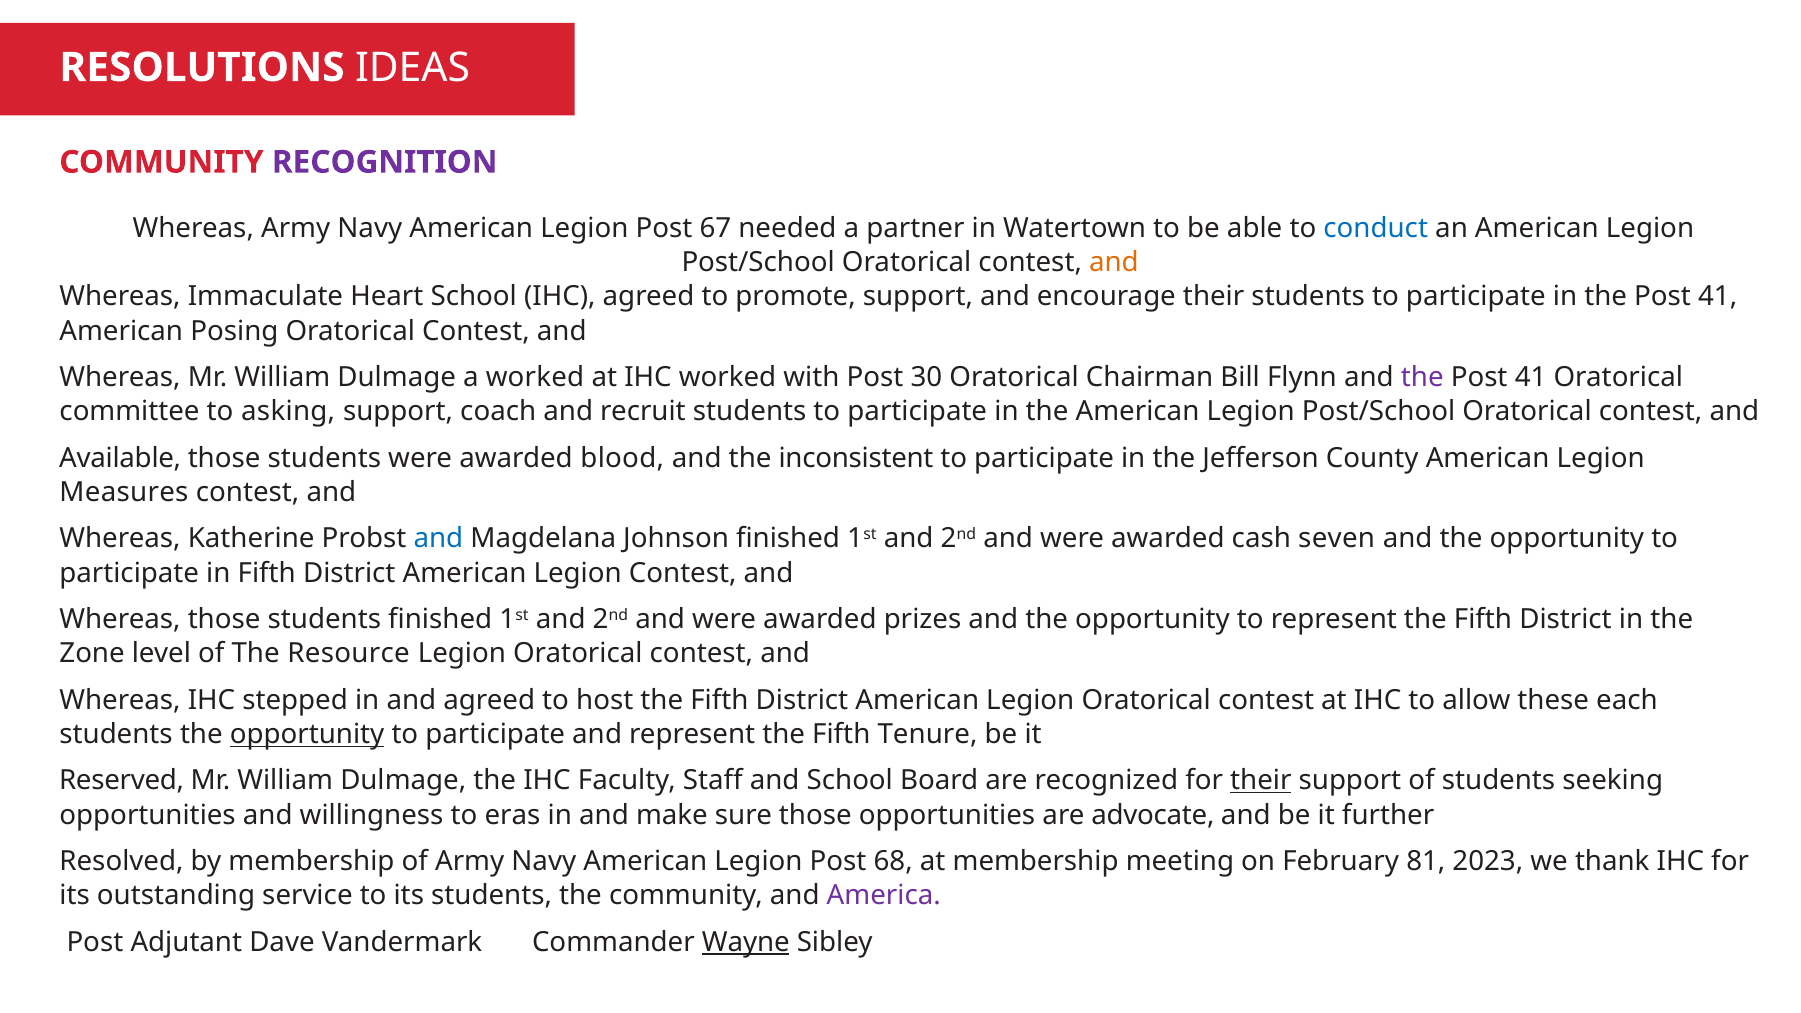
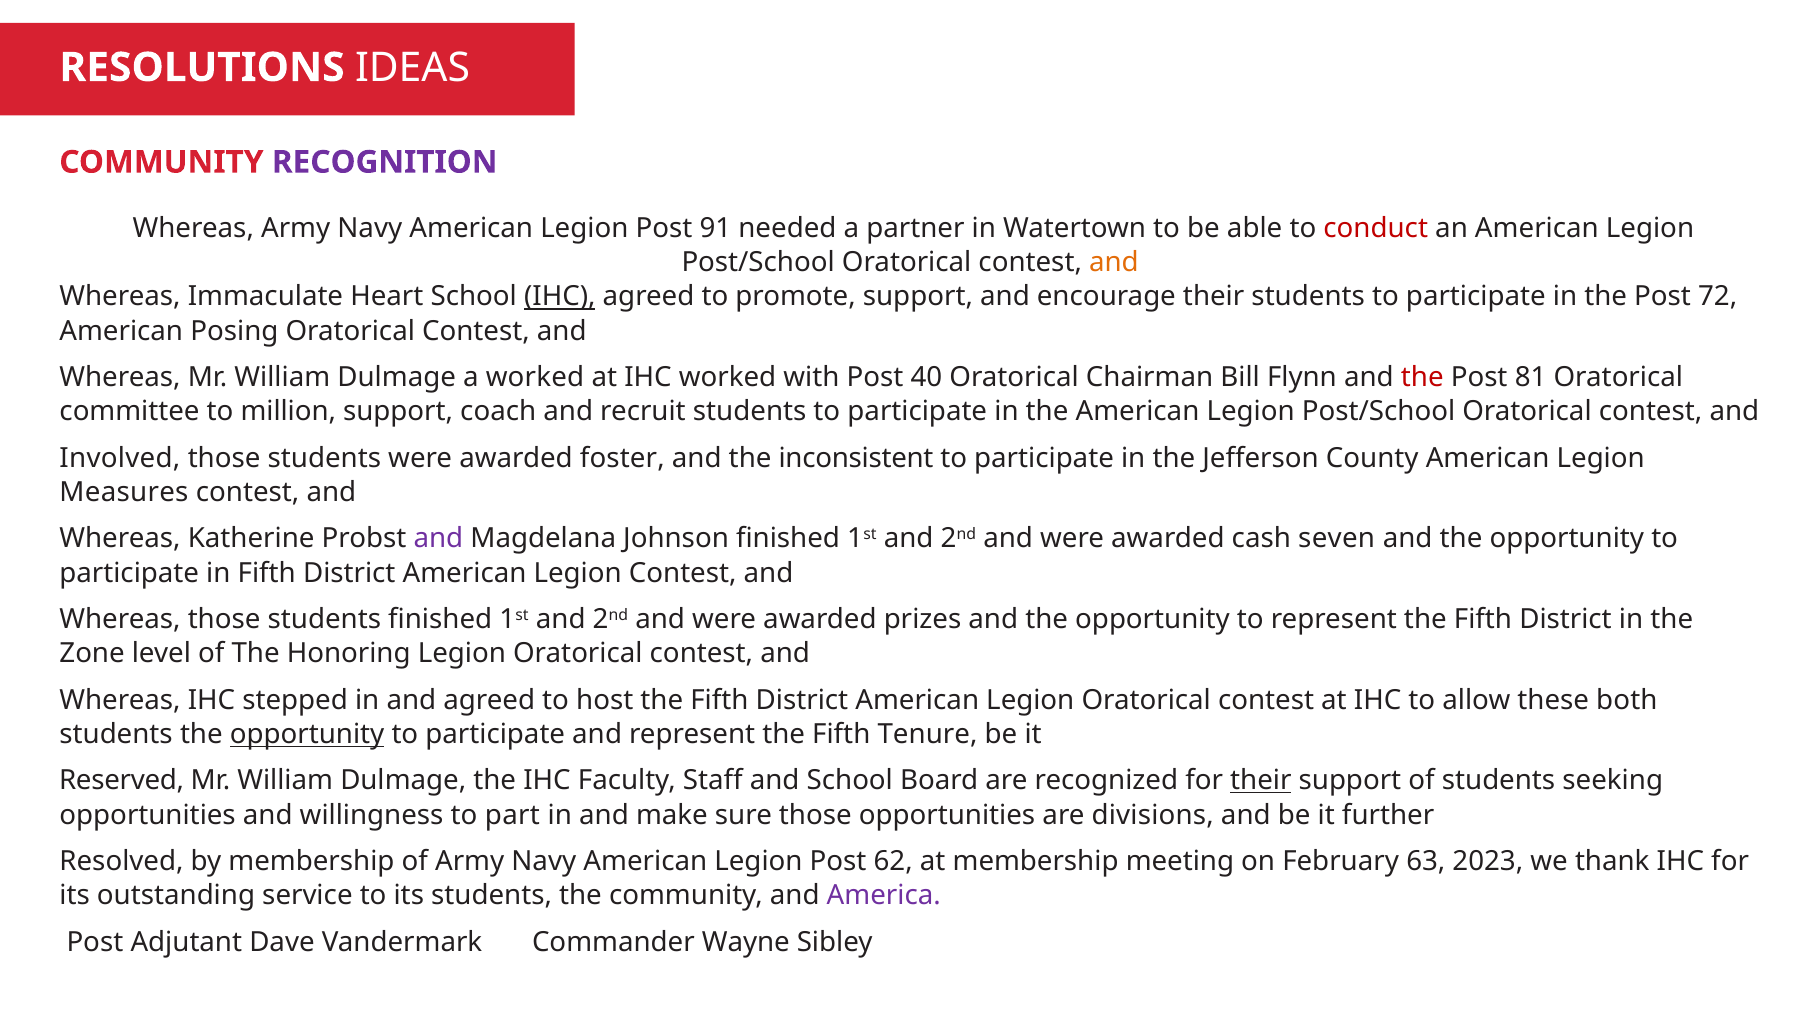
67: 67 -> 91
conduct colour: blue -> red
IHC at (560, 297) underline: none -> present
in the Post 41: 41 -> 72
30: 30 -> 40
the at (1422, 377) colour: purple -> red
41 at (1531, 377): 41 -> 81
asking: asking -> million
Available: Available -> Involved
blood: blood -> foster
and at (438, 539) colour: blue -> purple
Resource: Resource -> Honoring
each: each -> both
eras: eras -> part
advocate: advocate -> divisions
68: 68 -> 62
81: 81 -> 63
Wayne underline: present -> none
